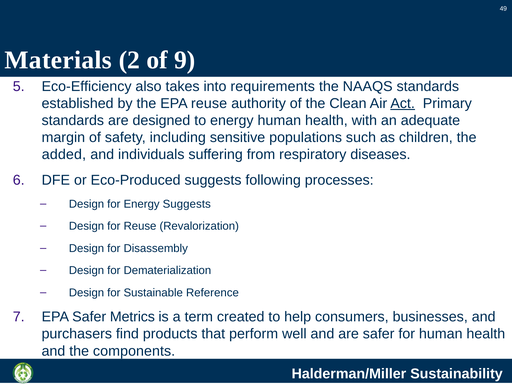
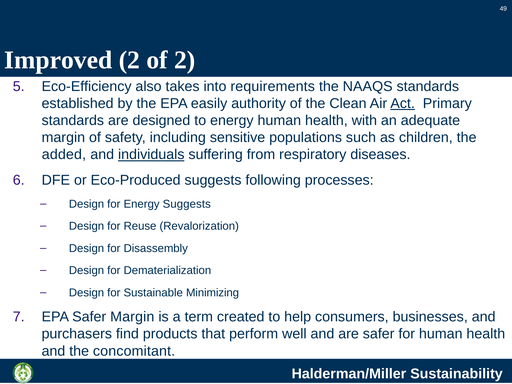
Materials: Materials -> Improved
of 9: 9 -> 2
EPA reuse: reuse -> easily
individuals underline: none -> present
Reference: Reference -> Minimizing
Safer Metrics: Metrics -> Margin
components: components -> concomitant
